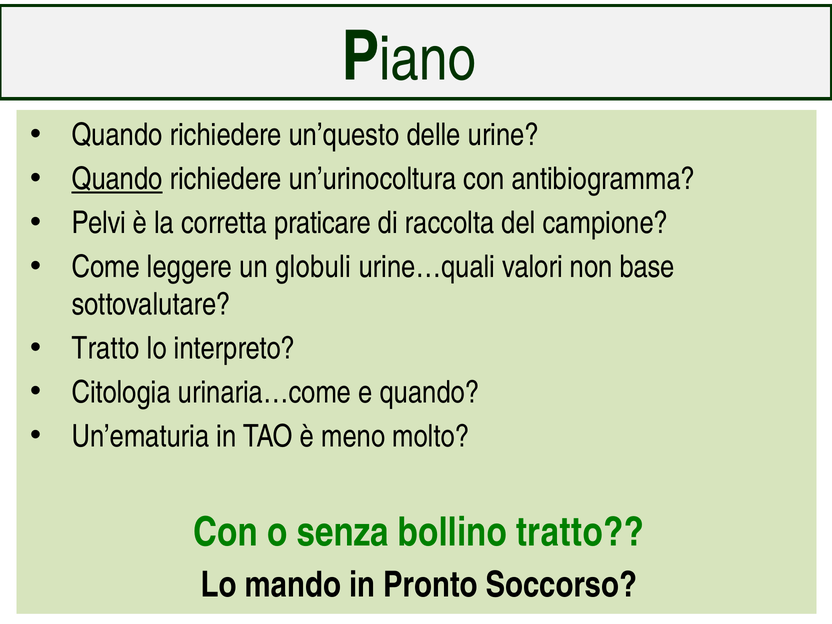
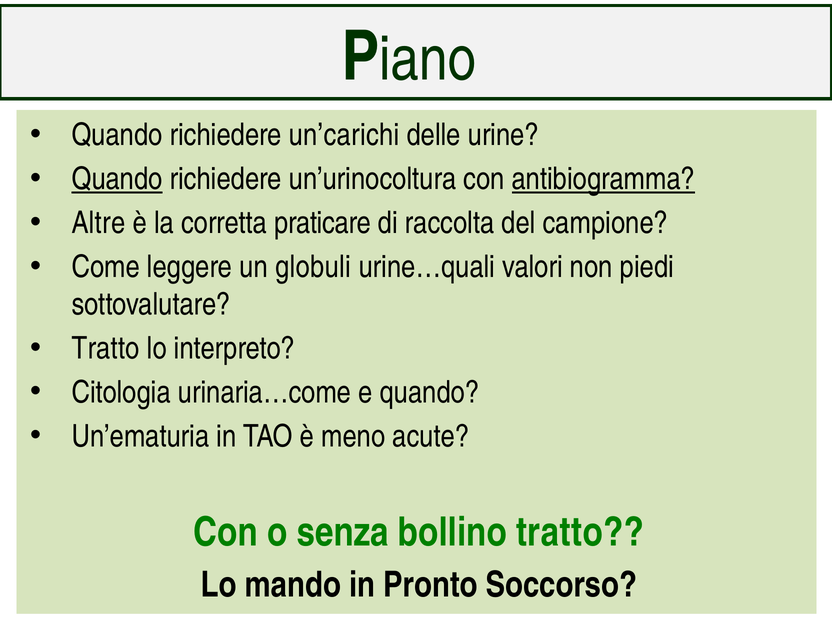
un’questo: un’questo -> un’carichi
antibiogramma underline: none -> present
Pelvi: Pelvi -> Altre
base: base -> piedi
molto: molto -> acute
